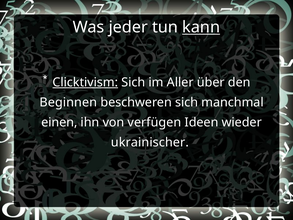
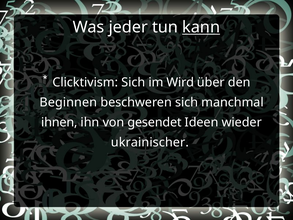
Clicktivism underline: present -> none
Aller: Aller -> Wird
einen: einen -> ihnen
verfügen: verfügen -> gesendet
